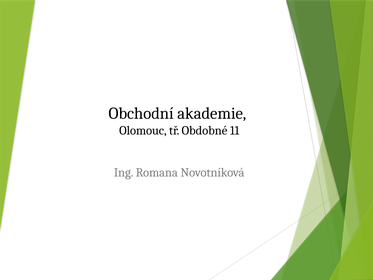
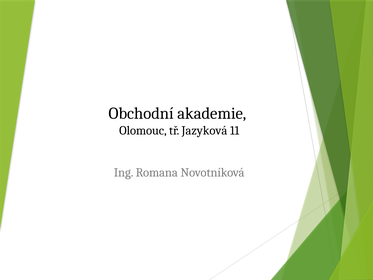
Obdobné: Obdobné -> Jazyková
